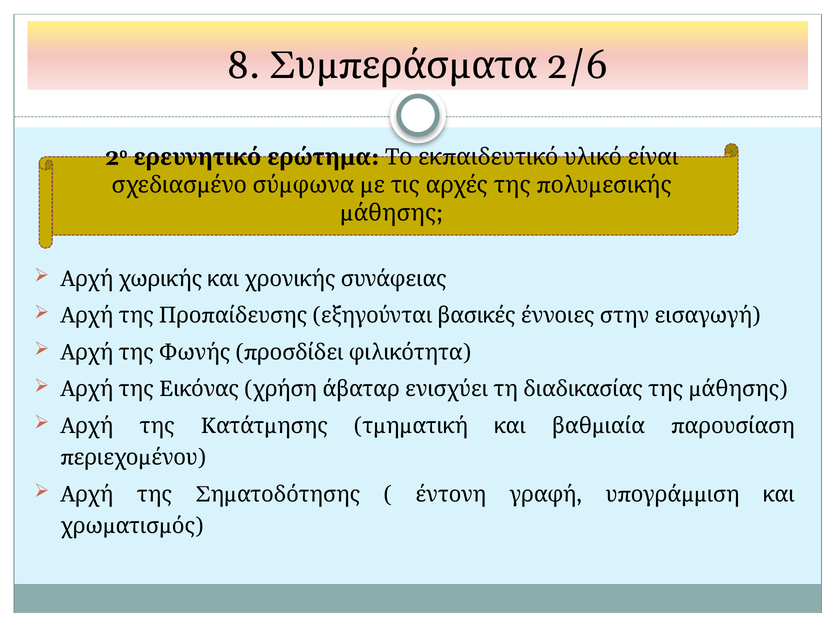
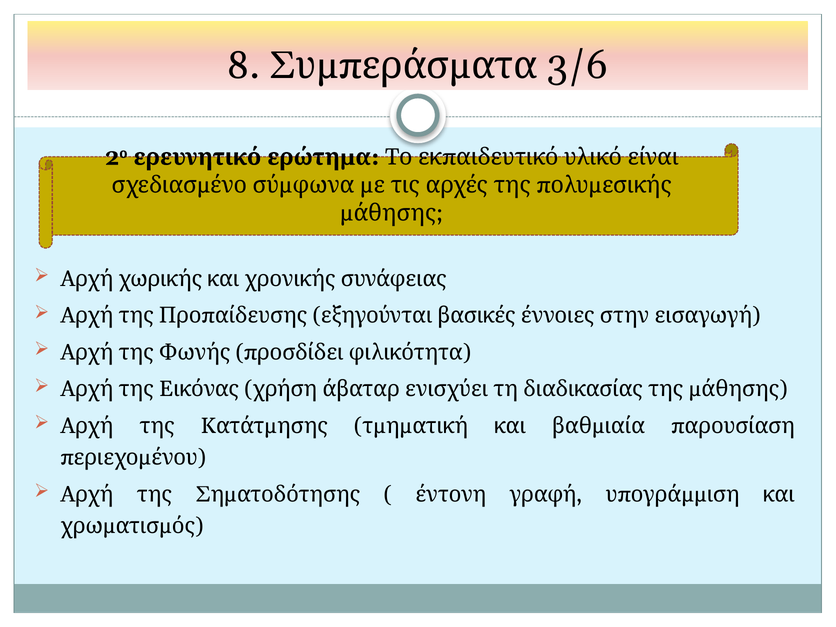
2/6: 2/6 -> 3/6
